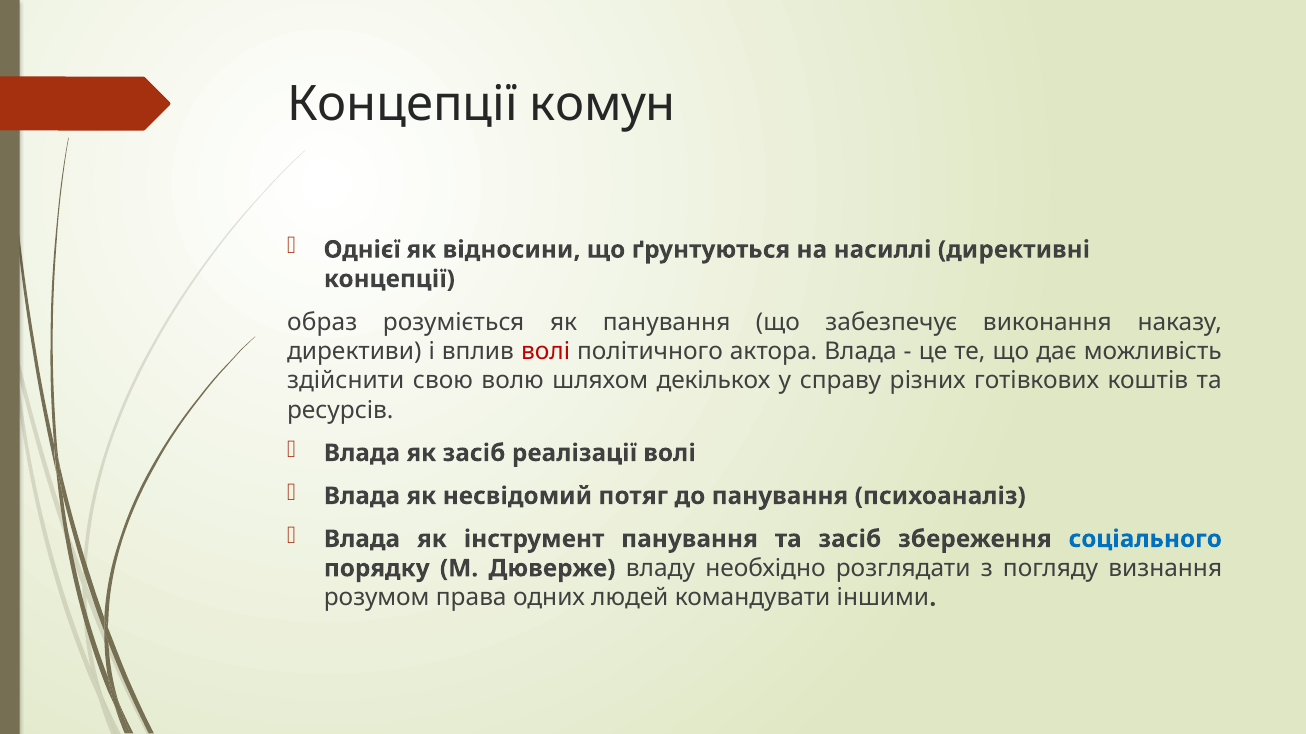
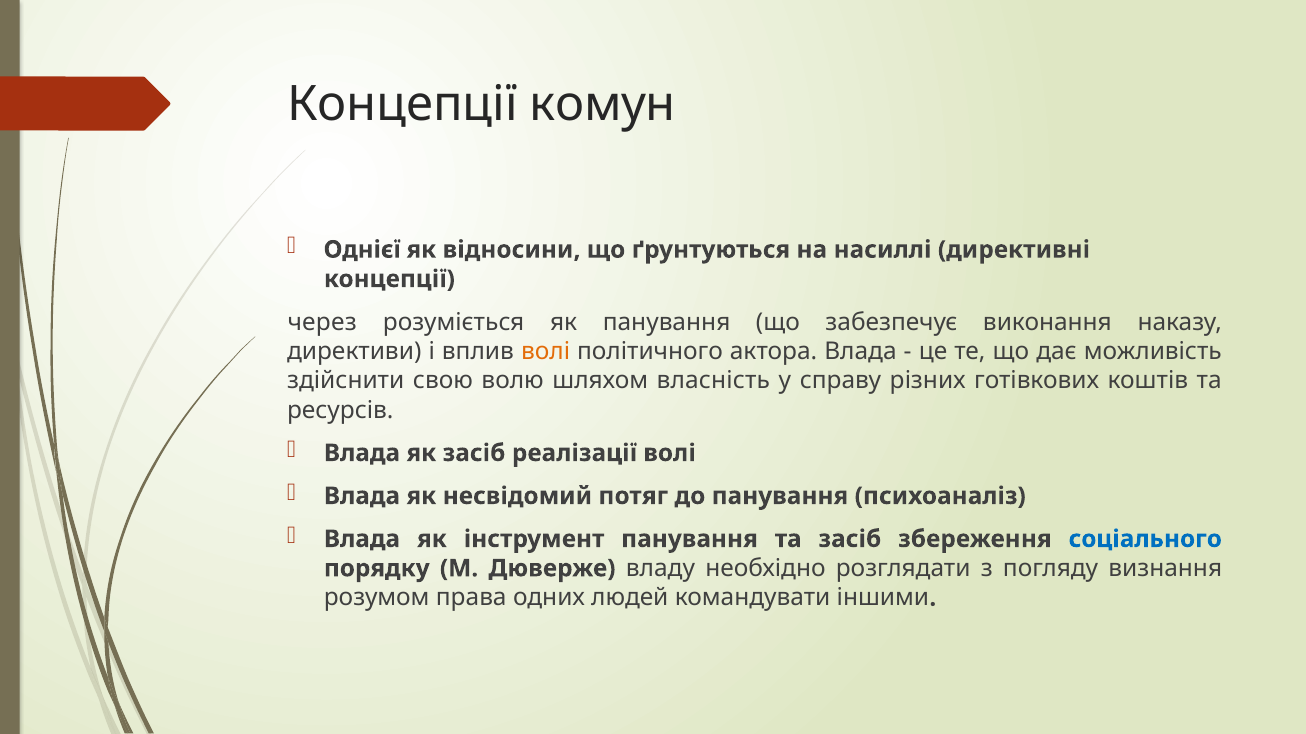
образ: образ -> через
волі at (546, 352) colour: red -> orange
декількох: декількох -> власність
